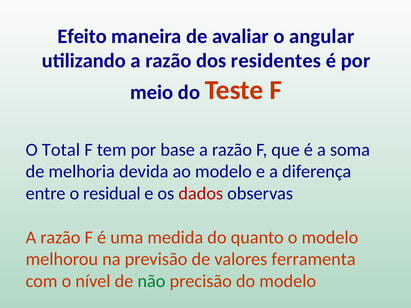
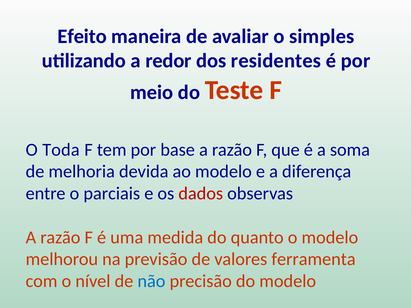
angular: angular -> simples
utilizando a razão: razão -> redor
Total: Total -> Toda
residual: residual -> parciais
não colour: green -> blue
